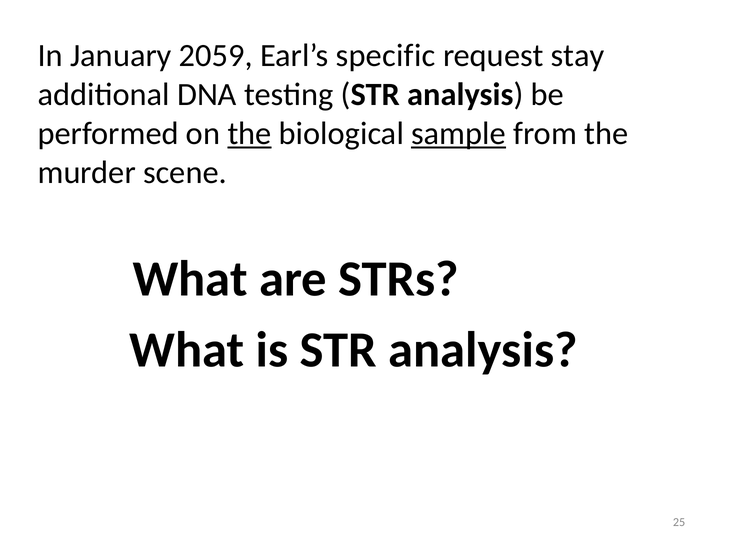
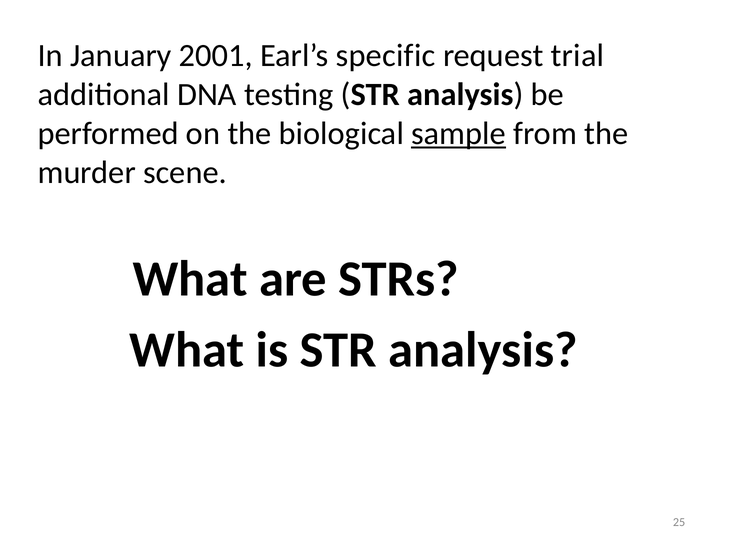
2059: 2059 -> 2001
stay: stay -> trial
the at (249, 134) underline: present -> none
